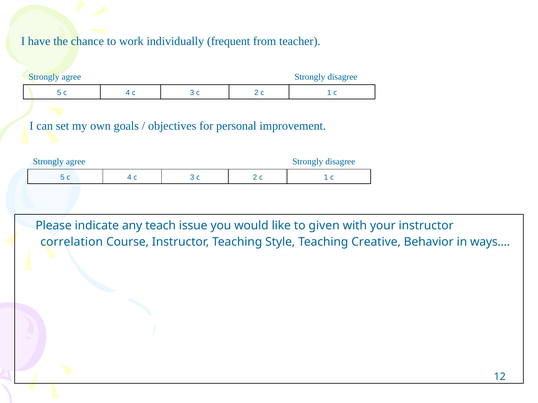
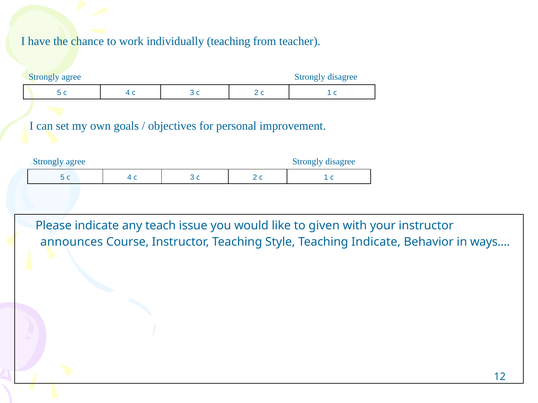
individually frequent: frequent -> teaching
correlation: correlation -> announces
Teaching Creative: Creative -> Indicate
